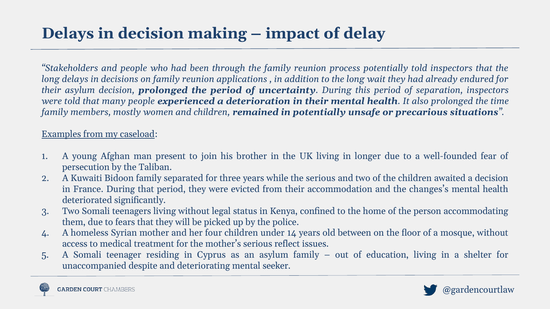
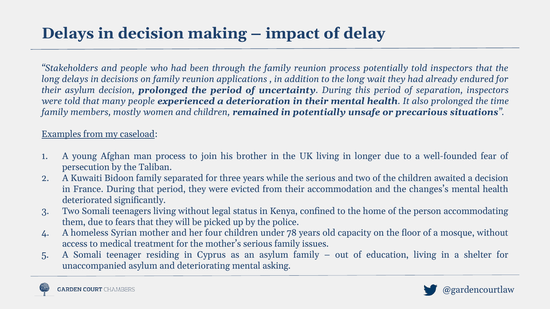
man present: present -> process
14: 14 -> 78
between: between -> capacity
serious reflect: reflect -> family
unaccompanied despite: despite -> asylum
seeker: seeker -> asking
